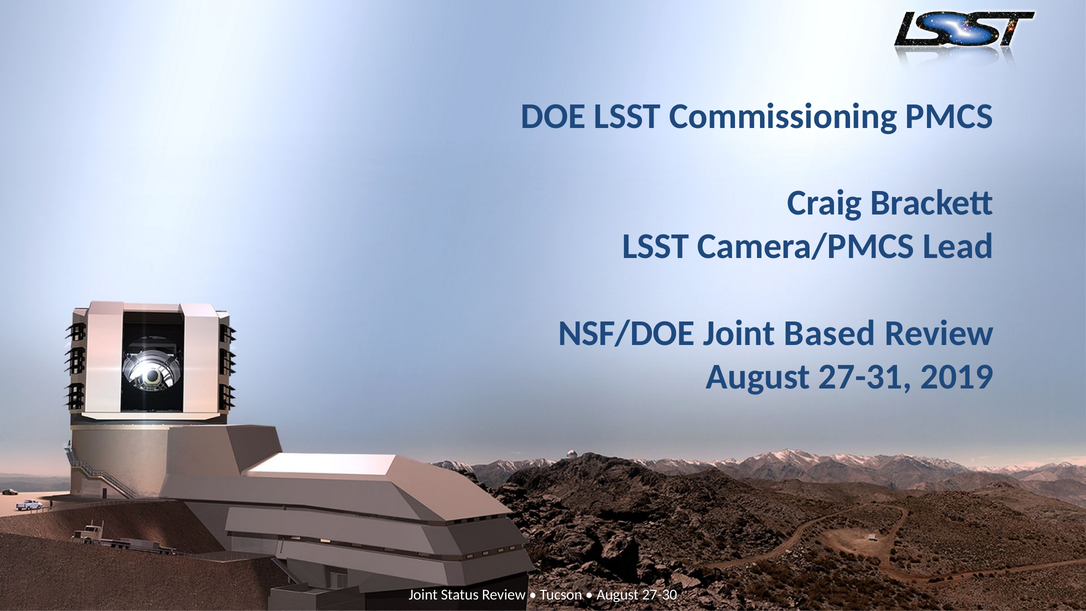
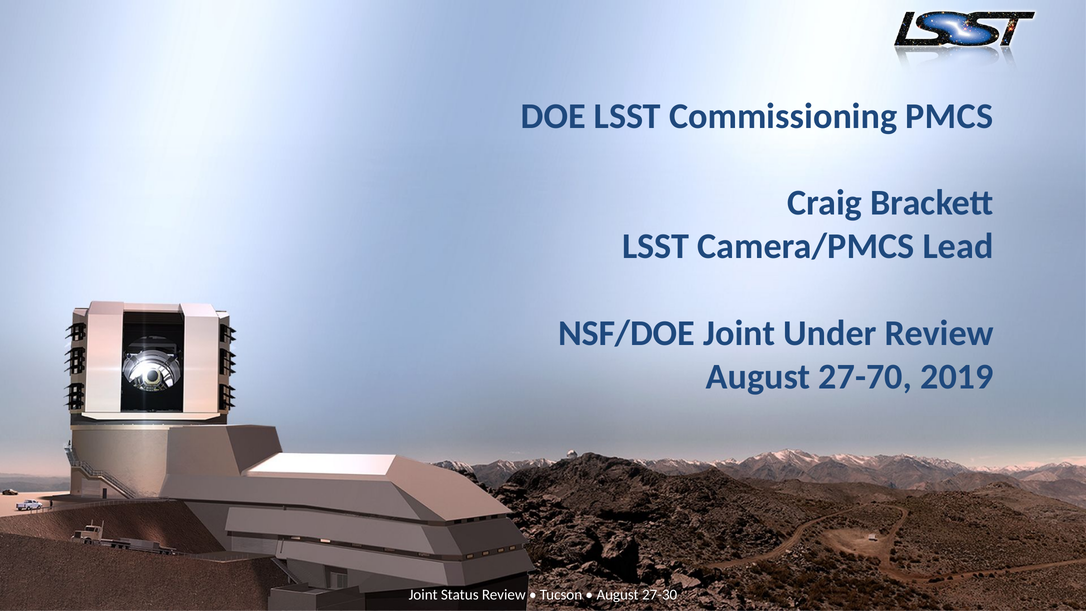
Based: Based -> Under
27-31: 27-31 -> 27-70
